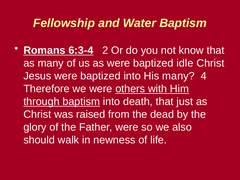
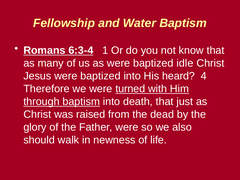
2: 2 -> 1
His many: many -> heard
others: others -> turned
